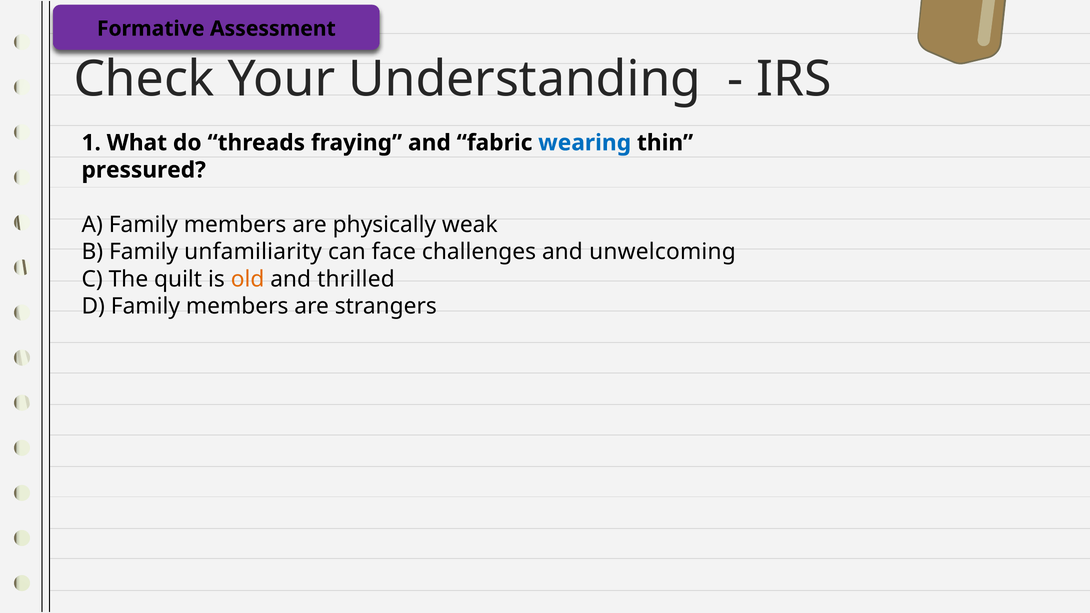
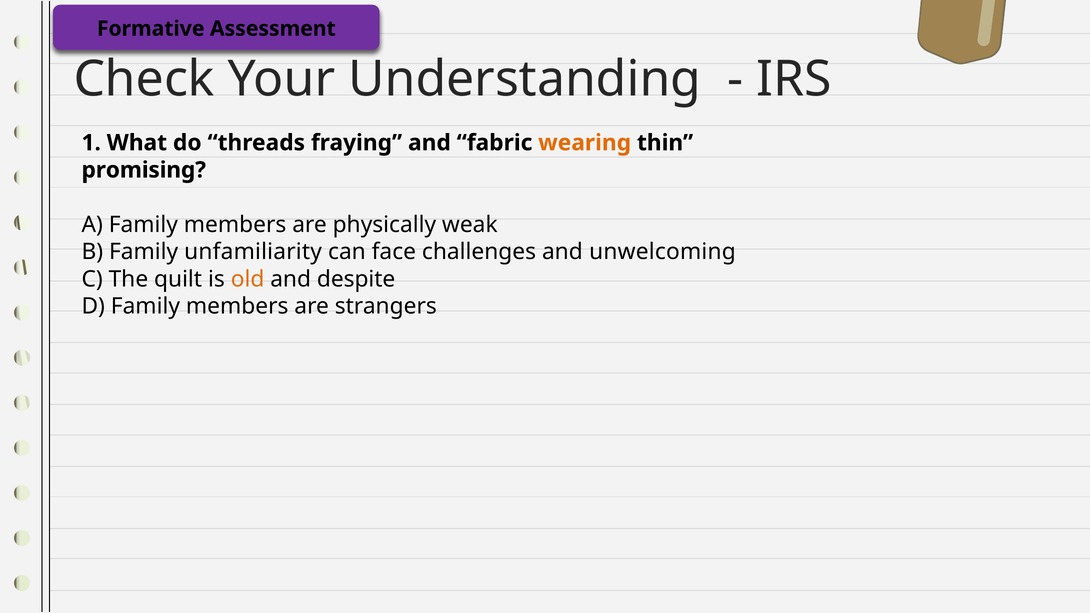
wearing colour: blue -> orange
pressured: pressured -> promising
thrilled: thrilled -> despite
